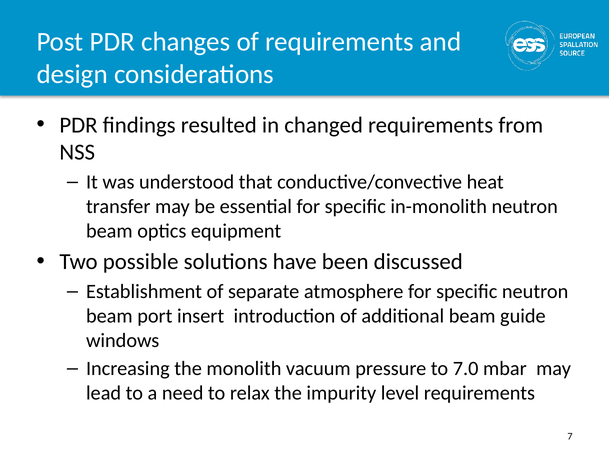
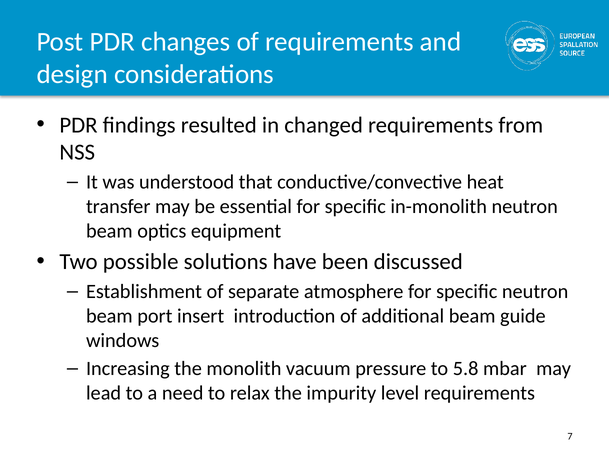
7.0: 7.0 -> 5.8
